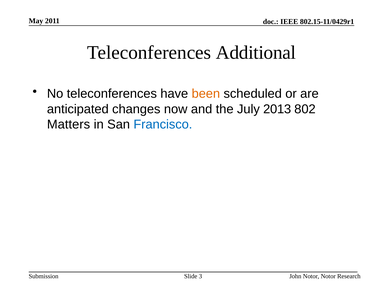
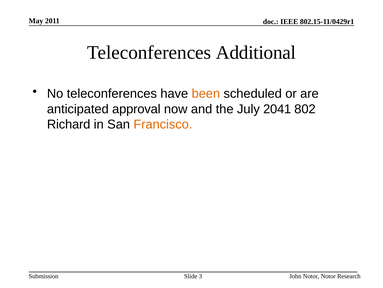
changes: changes -> approval
2013: 2013 -> 2041
Matters: Matters -> Richard
Francisco colour: blue -> orange
